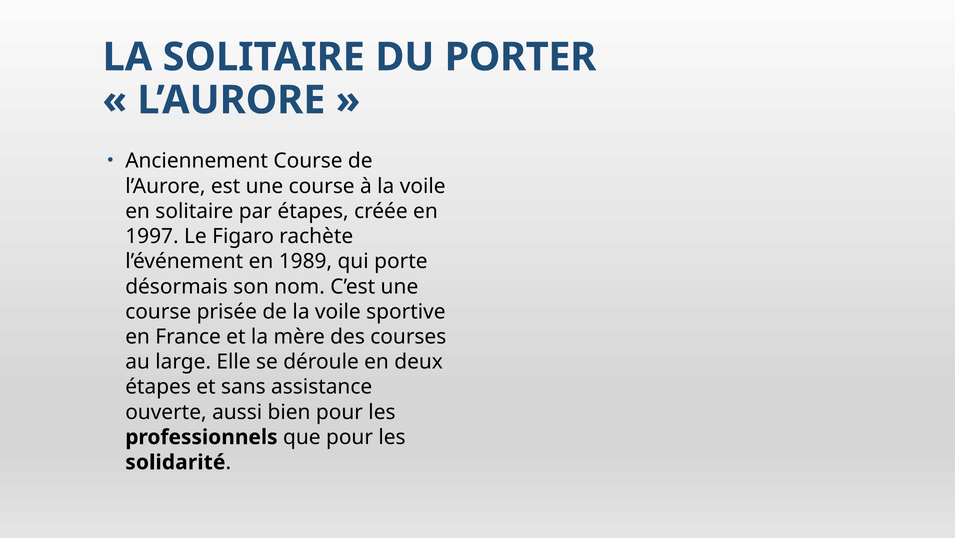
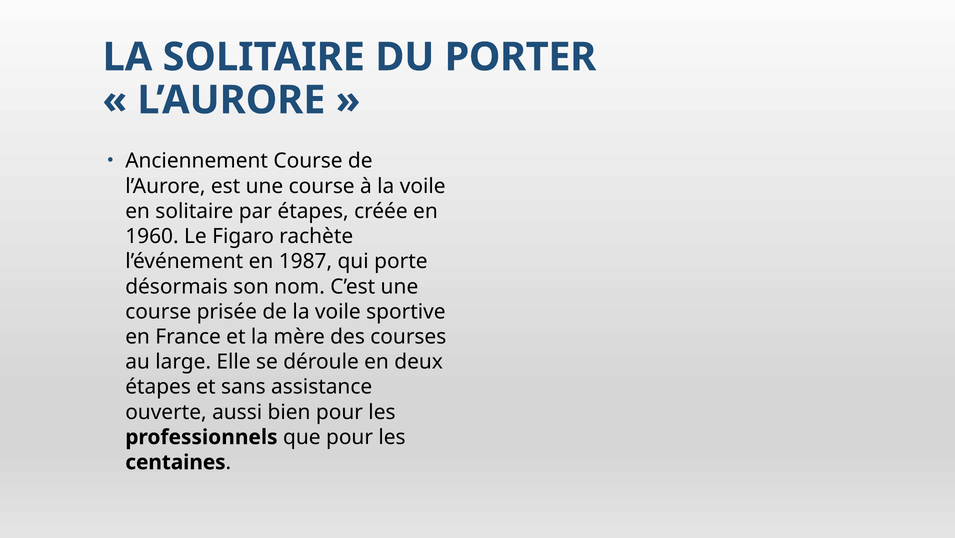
1997: 1997 -> 1960
1989: 1989 -> 1987
solidarité: solidarité -> centaines
